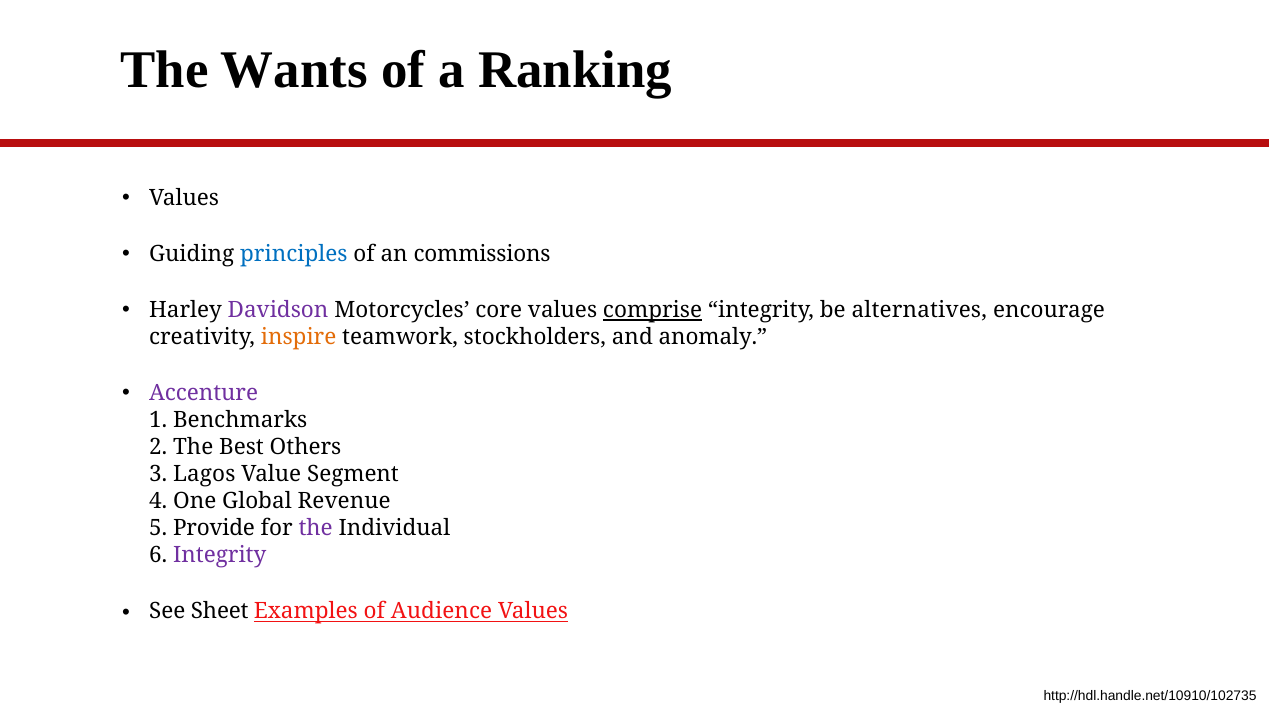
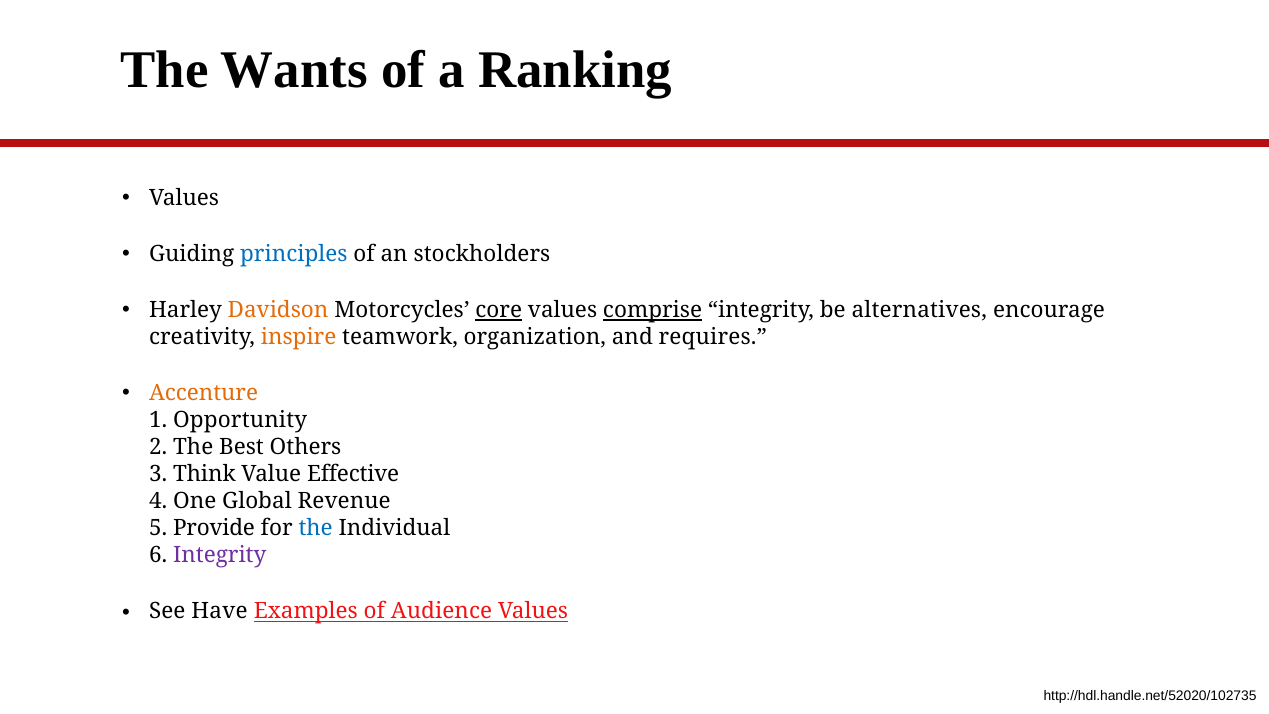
commissions: commissions -> stockholders
Davidson colour: purple -> orange
core underline: none -> present
stockholders: stockholders -> organization
anomaly: anomaly -> requires
Accenture colour: purple -> orange
Benchmarks: Benchmarks -> Opportunity
Lagos: Lagos -> Think
Segment: Segment -> Effective
the at (316, 528) colour: purple -> blue
Sheet: Sheet -> Have
http://hdl.handle.net/10910/102735: http://hdl.handle.net/10910/102735 -> http://hdl.handle.net/52020/102735
